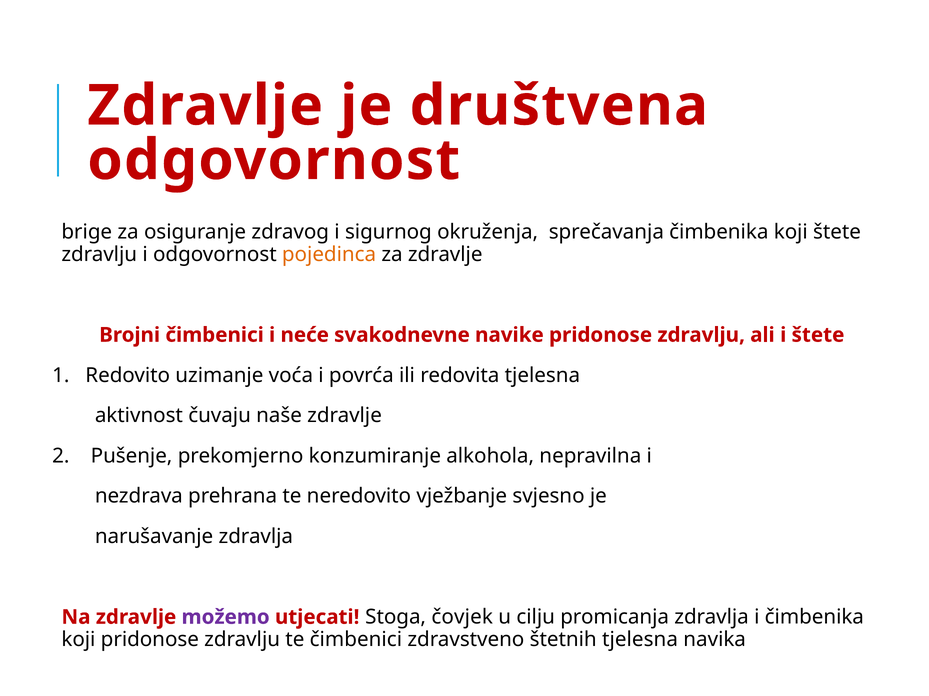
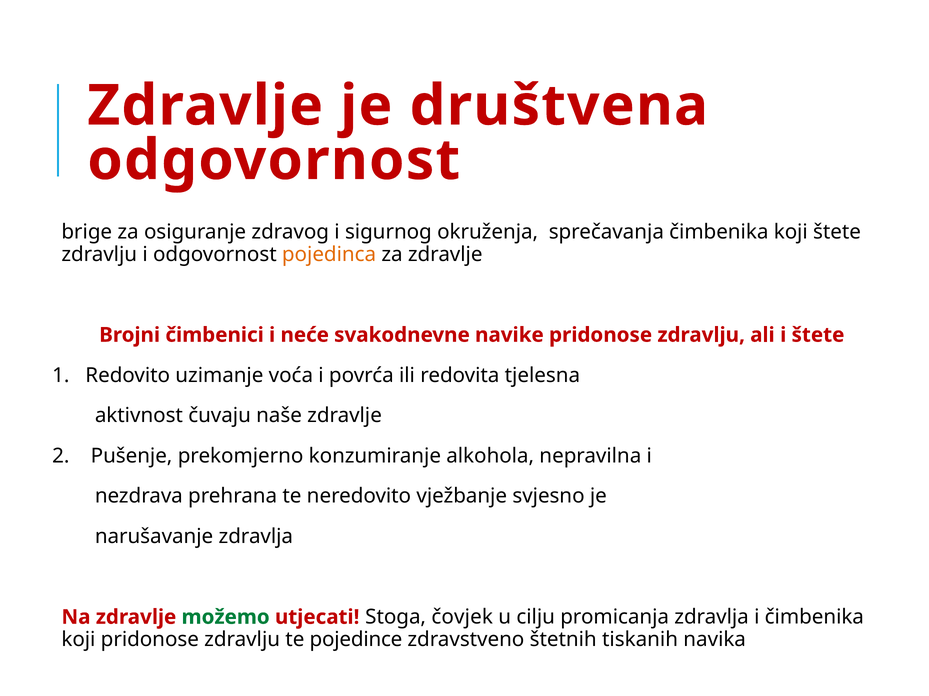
možemo colour: purple -> green
te čimbenici: čimbenici -> pojedince
štetnih tjelesna: tjelesna -> tiskanih
